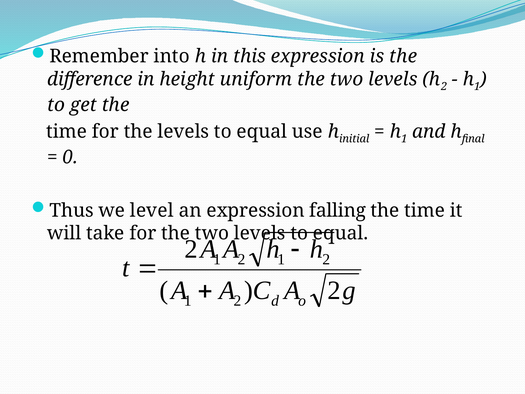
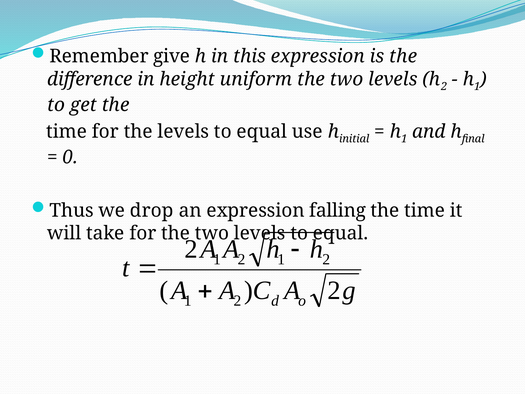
into: into -> give
level: level -> drop
